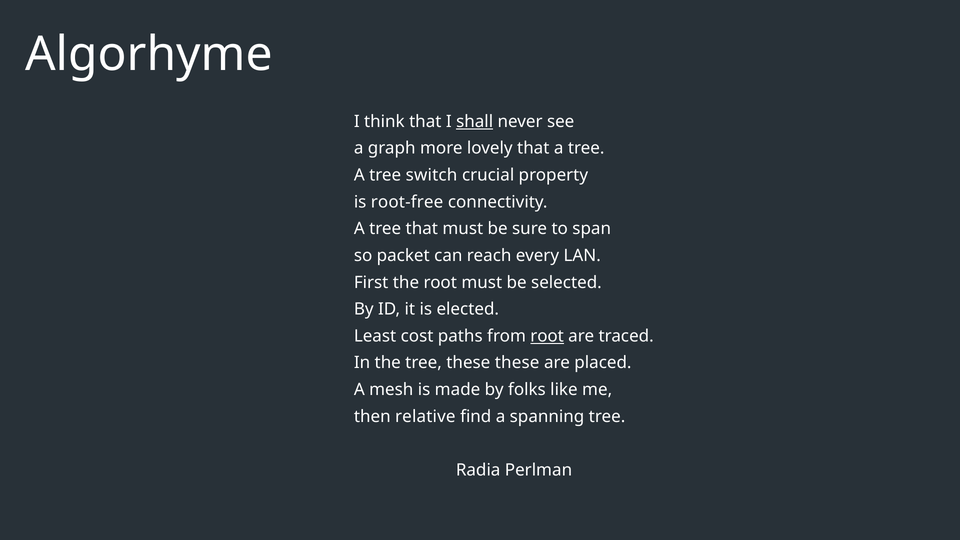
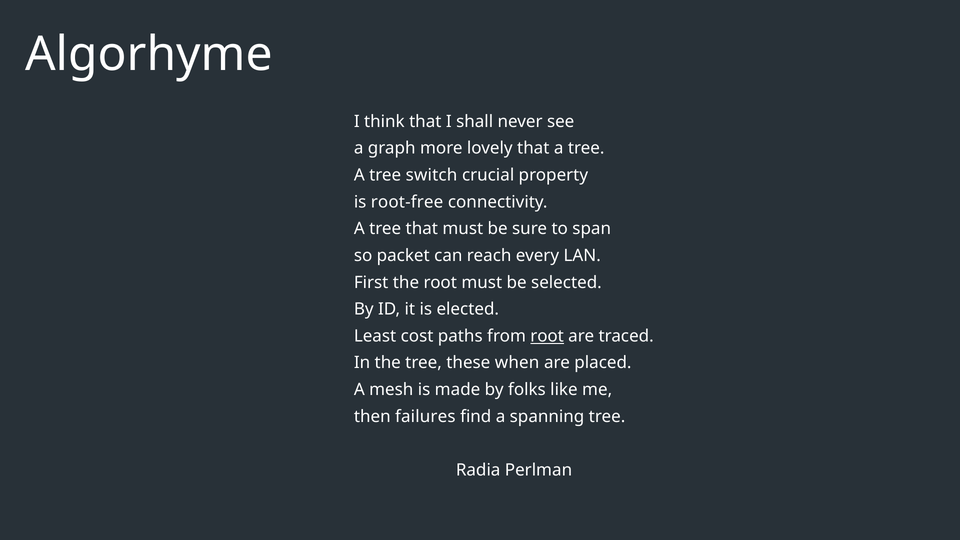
shall underline: present -> none
these these: these -> when
relative: relative -> failures
